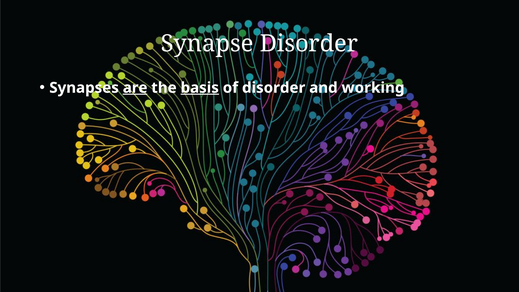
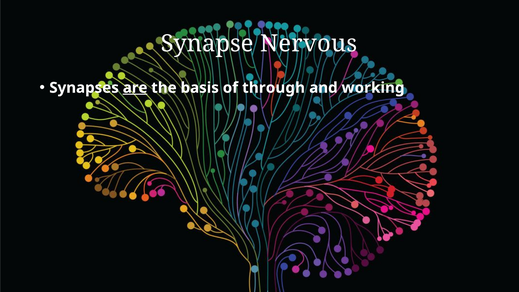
Synapse Disorder: Disorder -> Nervous
basis underline: present -> none
of disorder: disorder -> through
